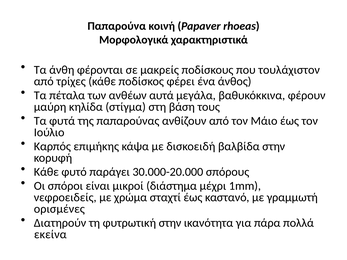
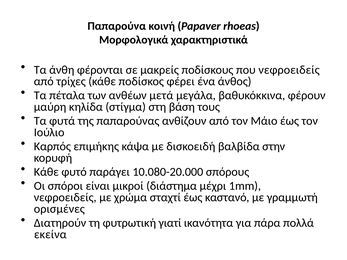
που τουλάχιστον: τουλάχιστον -> νεφροειδείς
αυτά: αυτά -> μετά
30.000-20.000: 30.000-20.000 -> 10.080-20.000
φυτρωτική στην: στην -> γιατί
